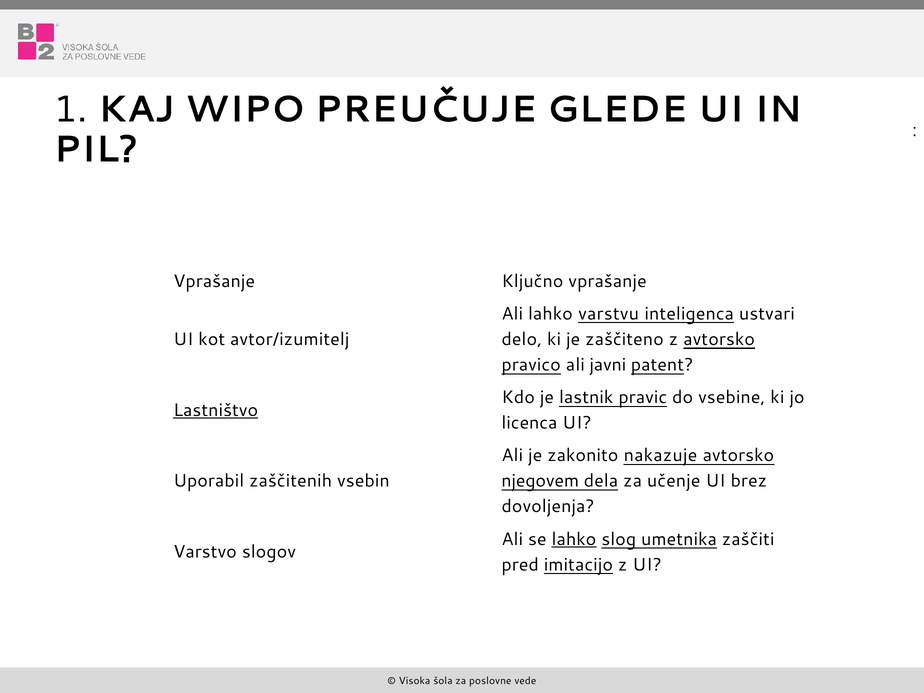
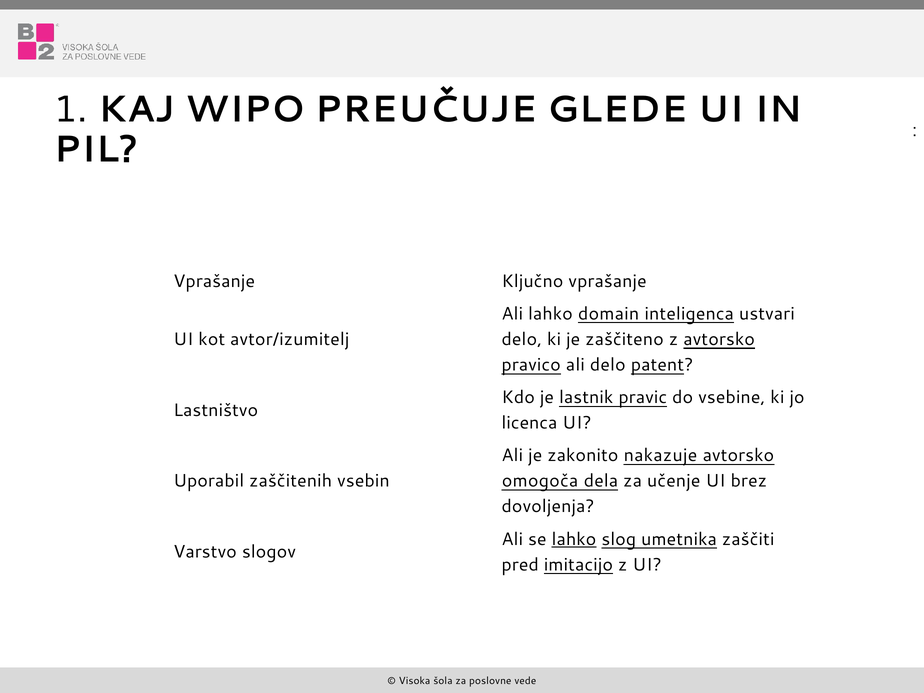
varstvu: varstvu -> domain
ali javni: javni -> delo
Lastništvo underline: present -> none
njegovem: njegovem -> omogoča
